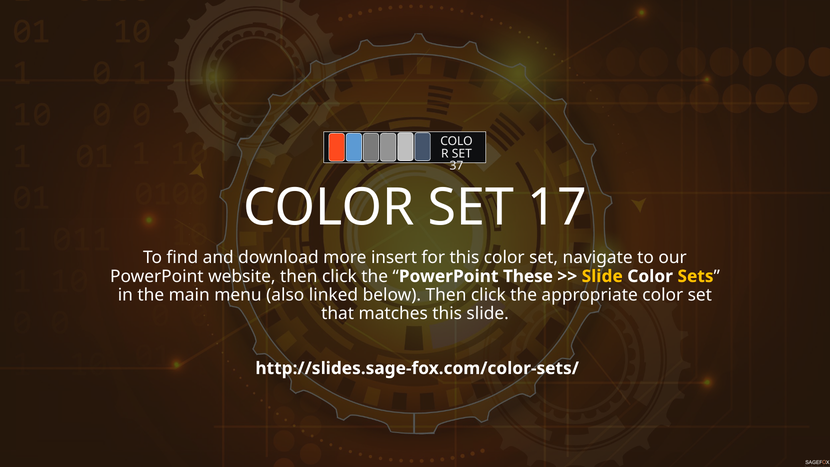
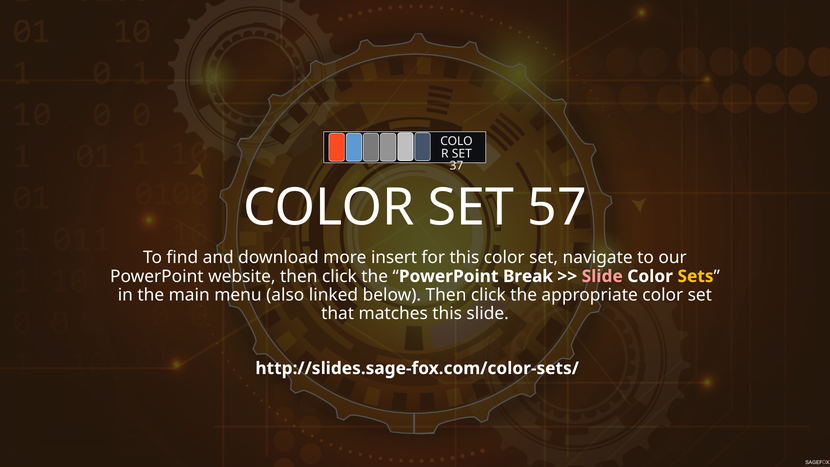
17: 17 -> 57
These: These -> Break
Slide at (602, 276) colour: yellow -> pink
